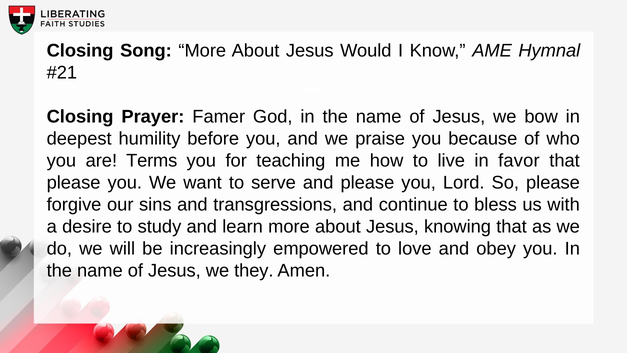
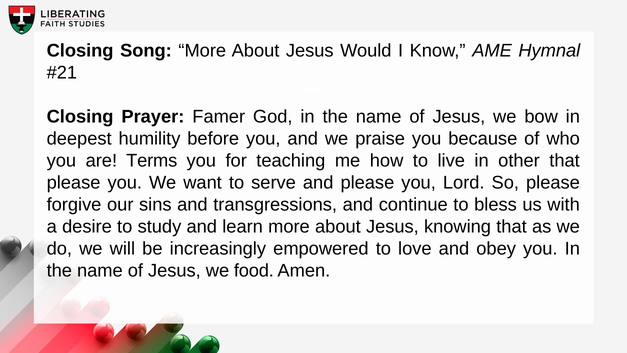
favor: favor -> other
they: they -> food
